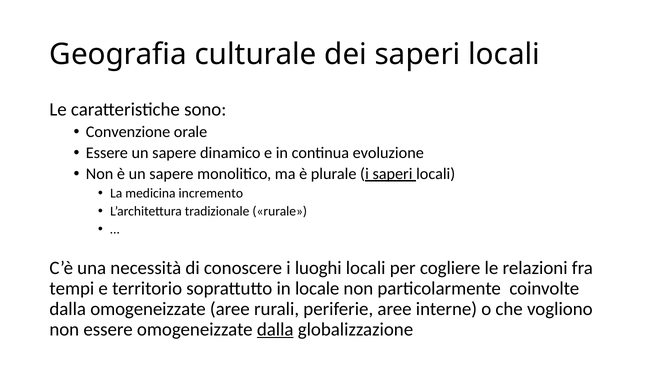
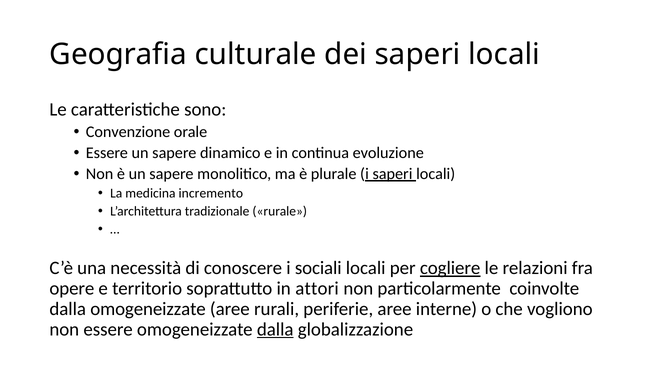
luoghi: luoghi -> sociali
cogliere underline: none -> present
tempi: tempi -> opere
locale: locale -> attori
